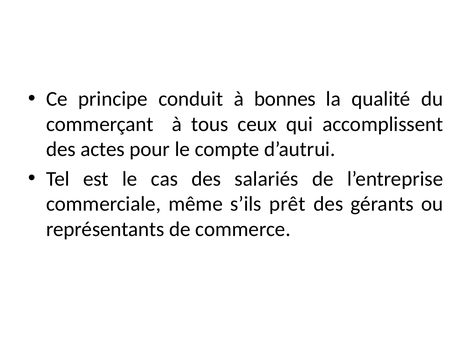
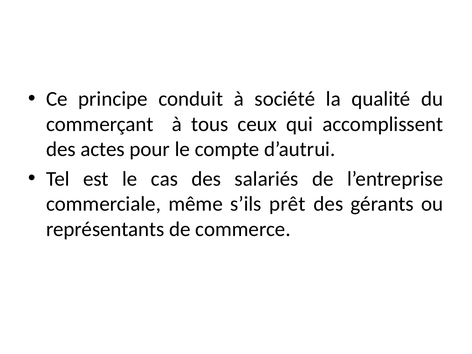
bonnes: bonnes -> société
